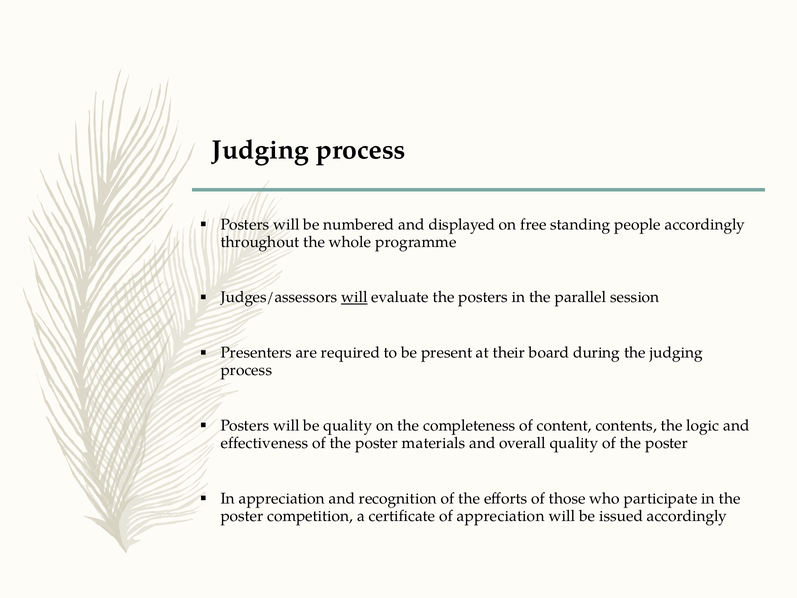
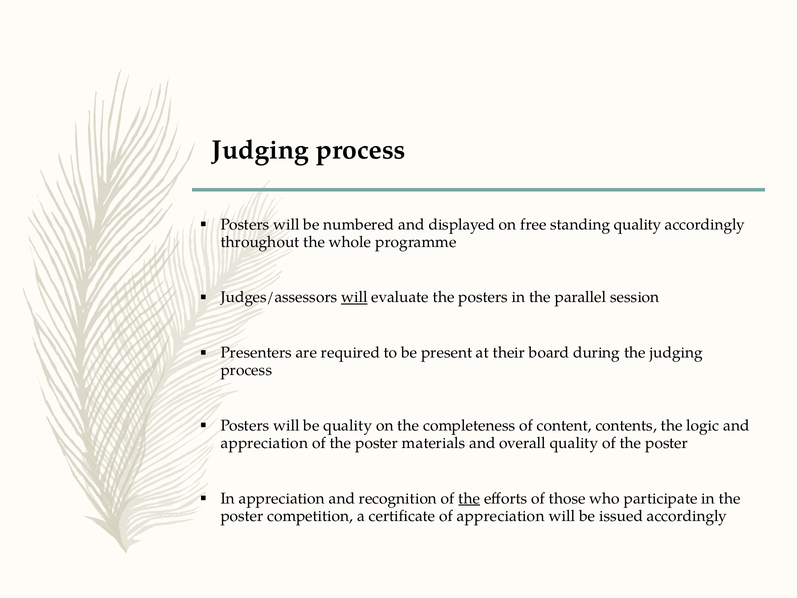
standing people: people -> quality
effectiveness at (264, 443): effectiveness -> appreciation
the at (469, 498) underline: none -> present
